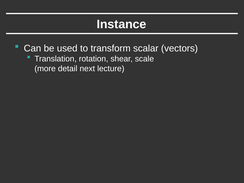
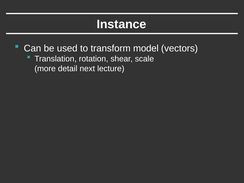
scalar: scalar -> model
